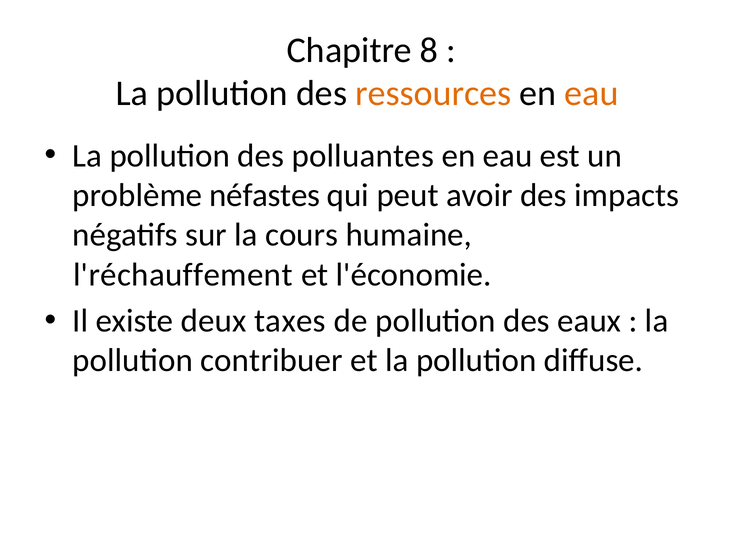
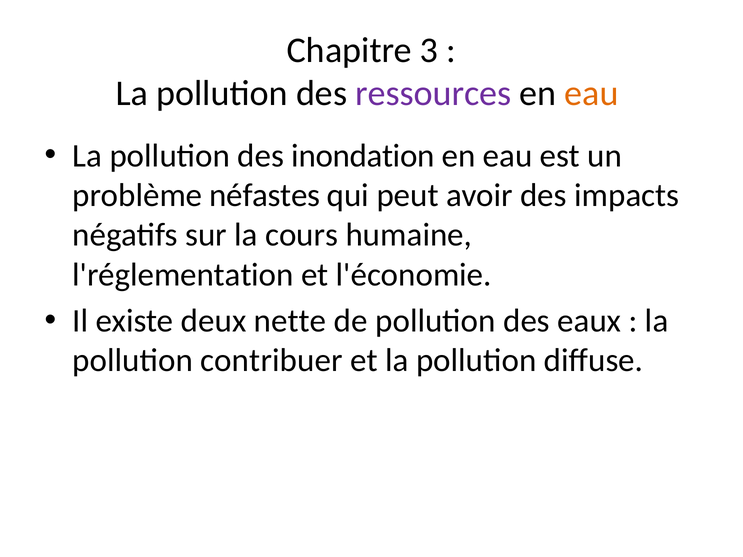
8: 8 -> 3
ressources colour: orange -> purple
polluantes: polluantes -> inondation
l'réchauffement: l'réchauffement -> l'réglementation
taxes: taxes -> nette
